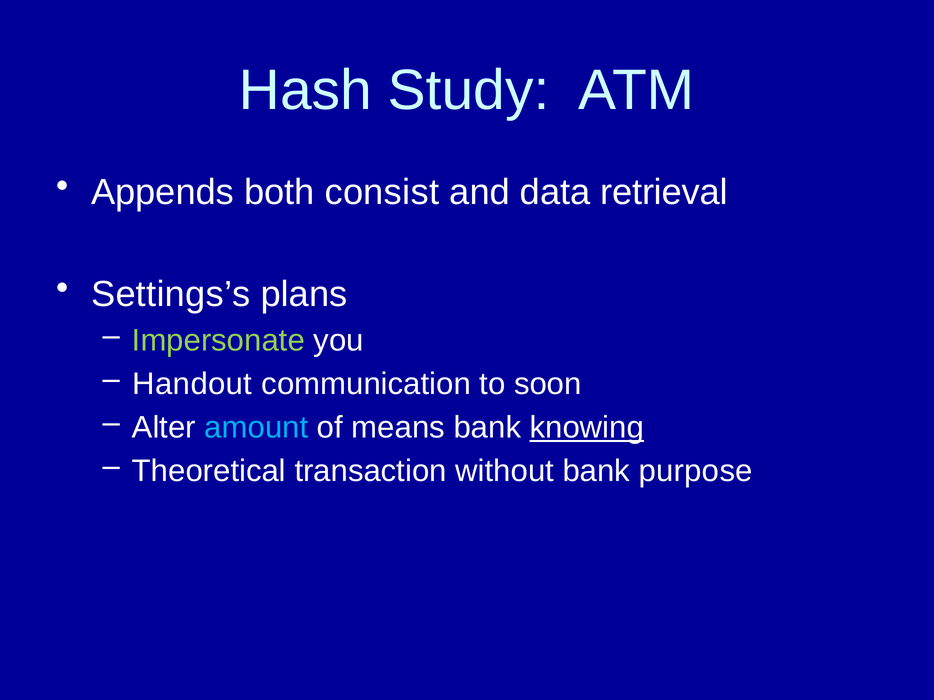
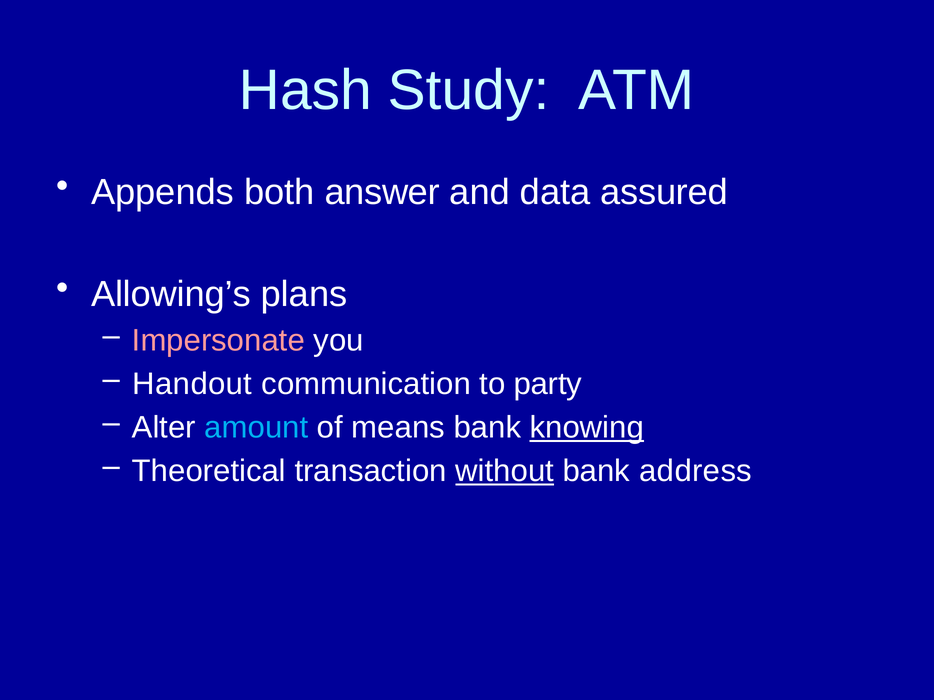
consist: consist -> answer
retrieval: retrieval -> assured
Settings’s: Settings’s -> Allowing’s
Impersonate colour: light green -> pink
soon: soon -> party
without underline: none -> present
purpose: purpose -> address
